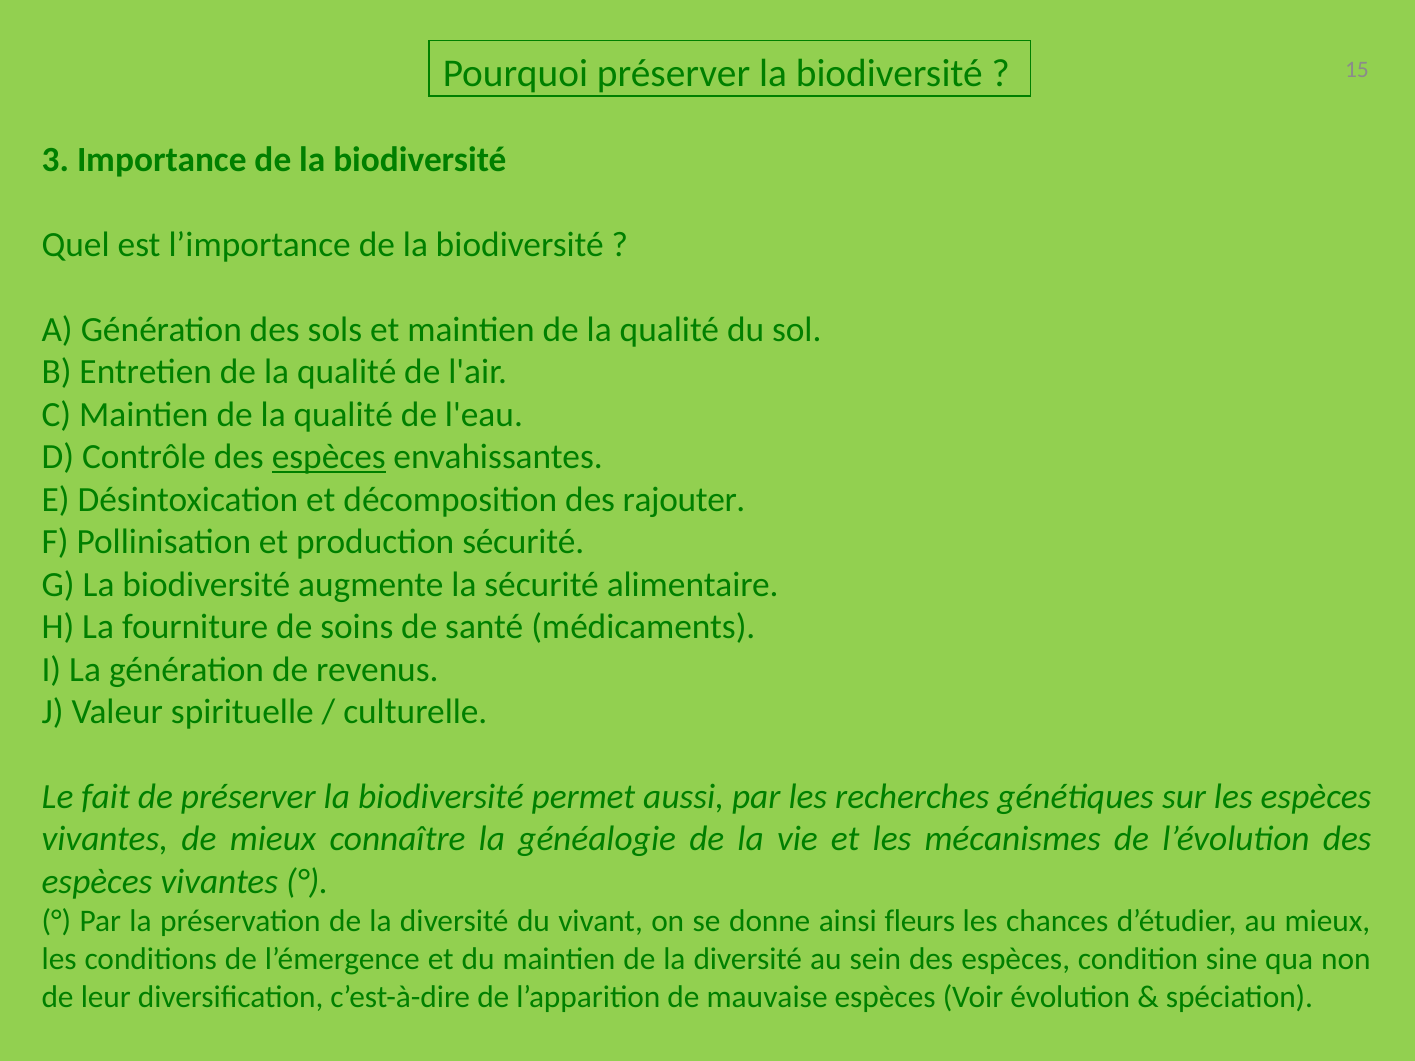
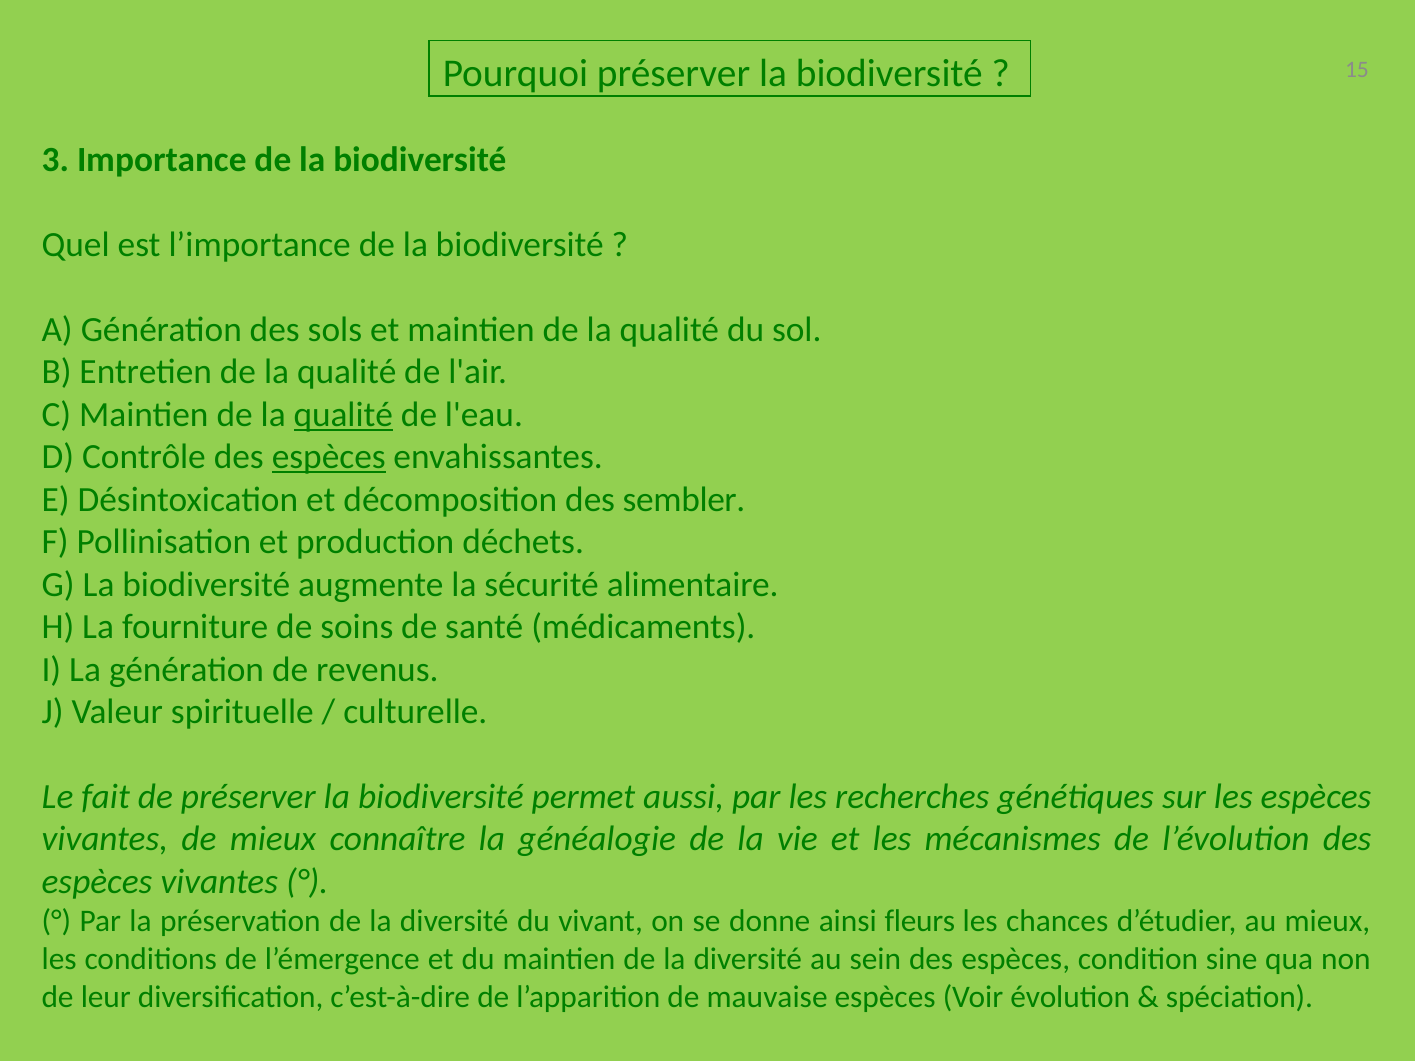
qualité at (343, 415) underline: none -> present
rajouter: rajouter -> sembler
production sécurité: sécurité -> déchets
